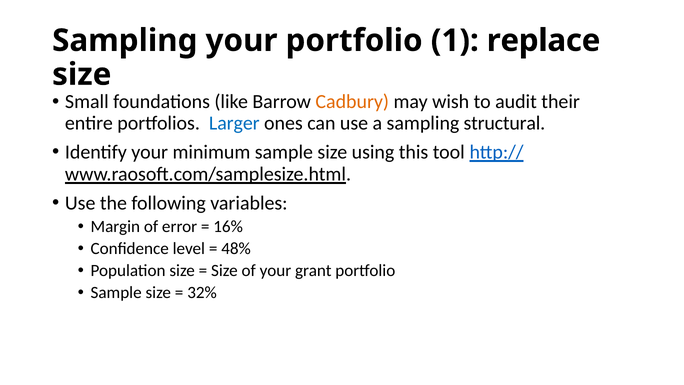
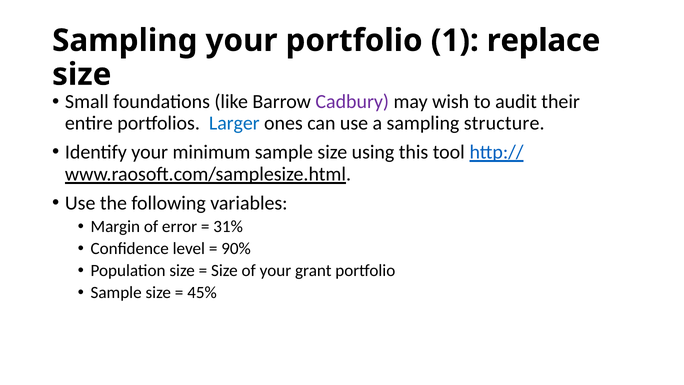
Cadbury colour: orange -> purple
structural: structural -> structure
16%: 16% -> 31%
48%: 48% -> 90%
32%: 32% -> 45%
